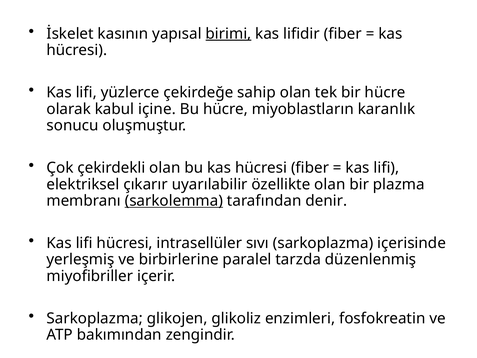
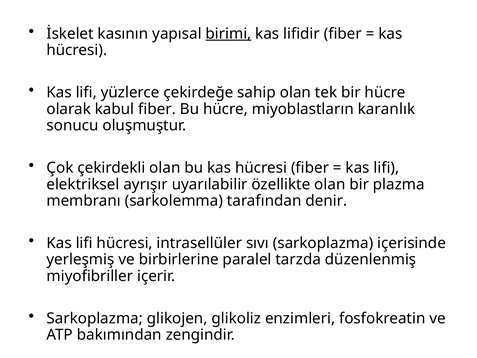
kabul içine: içine -> fiber
çıkarır: çıkarır -> ayrışır
sarkolemma underline: present -> none
